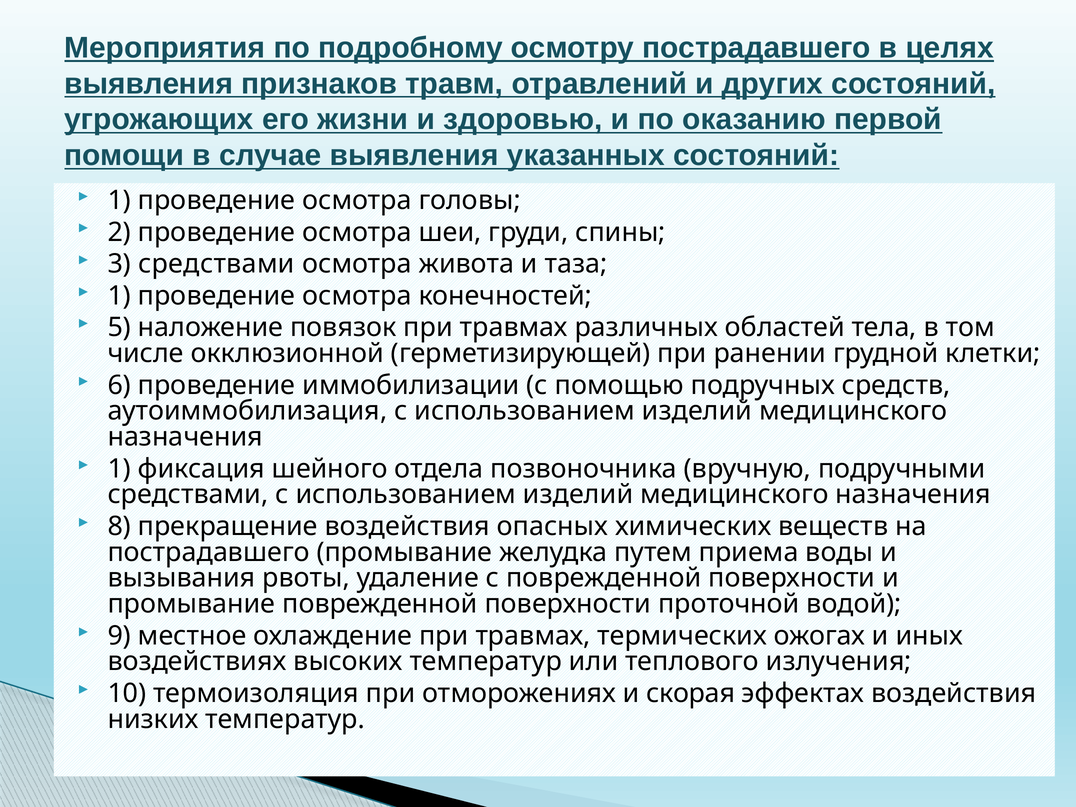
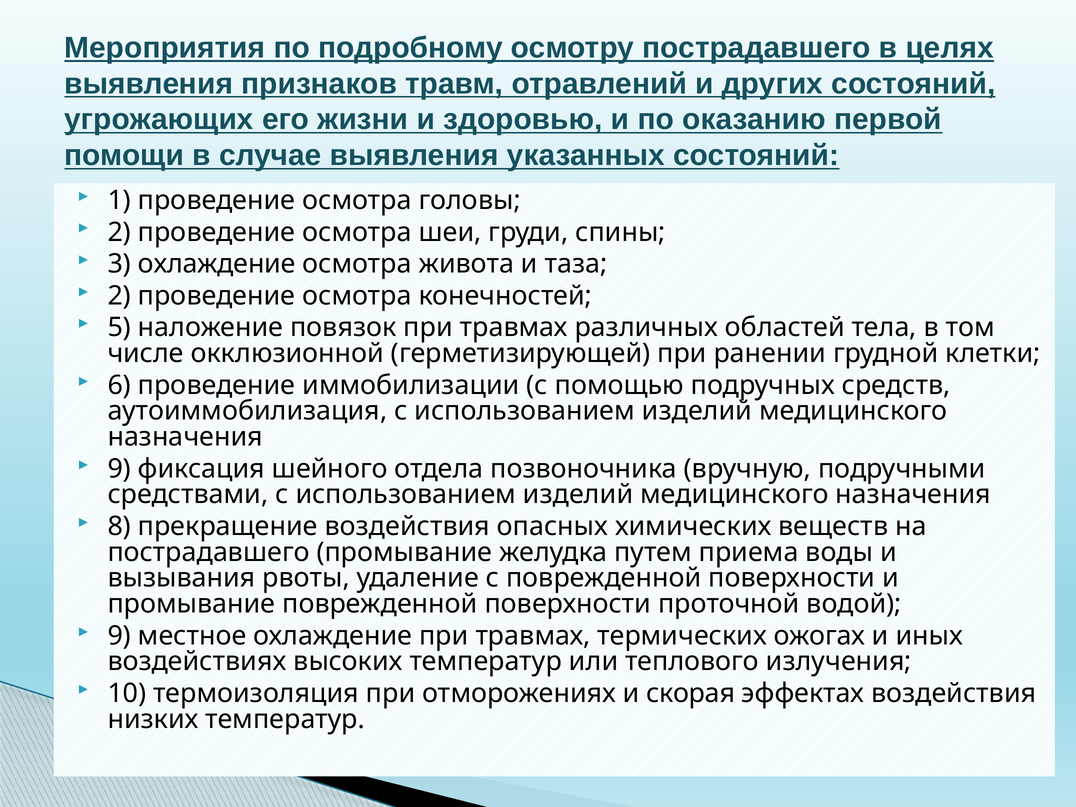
3 средствами: средствами -> охлаждение
1 at (119, 296): 1 -> 2
1 at (119, 469): 1 -> 9
